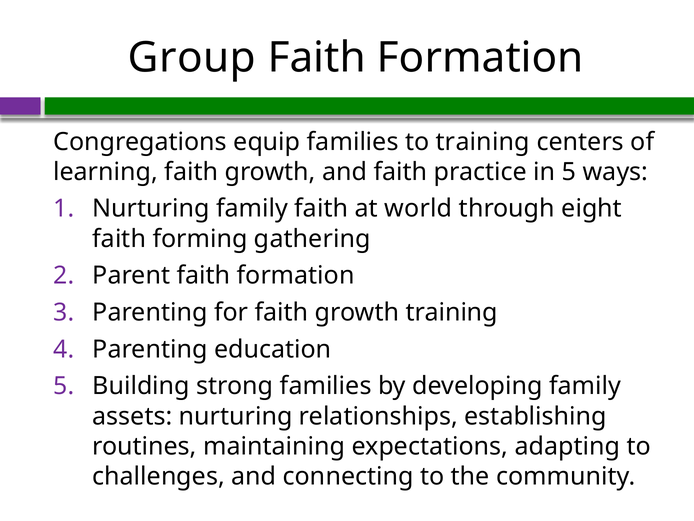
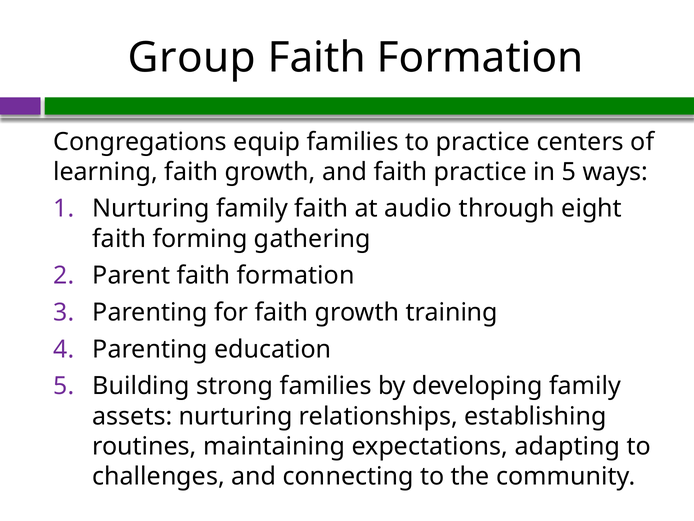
to training: training -> practice
world: world -> audio
